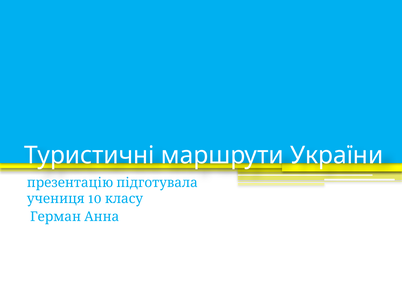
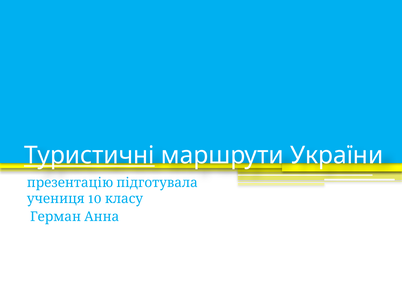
Туристичні underline: none -> present
